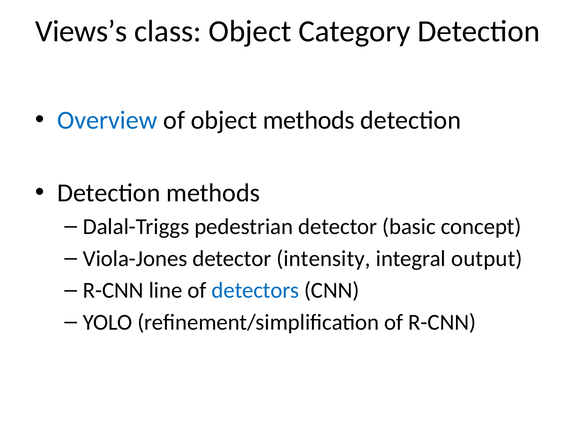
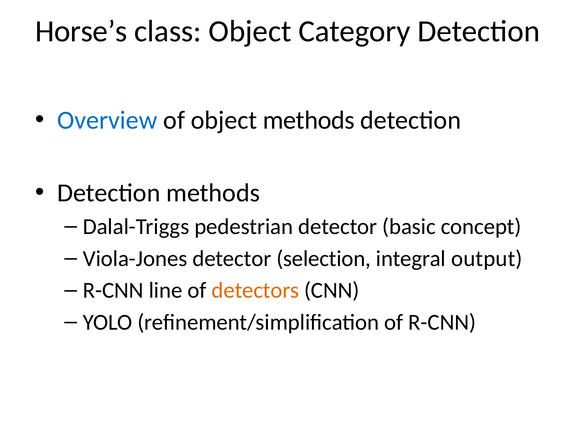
Views’s: Views’s -> Horse’s
intensity: intensity -> selection
detectors colour: blue -> orange
